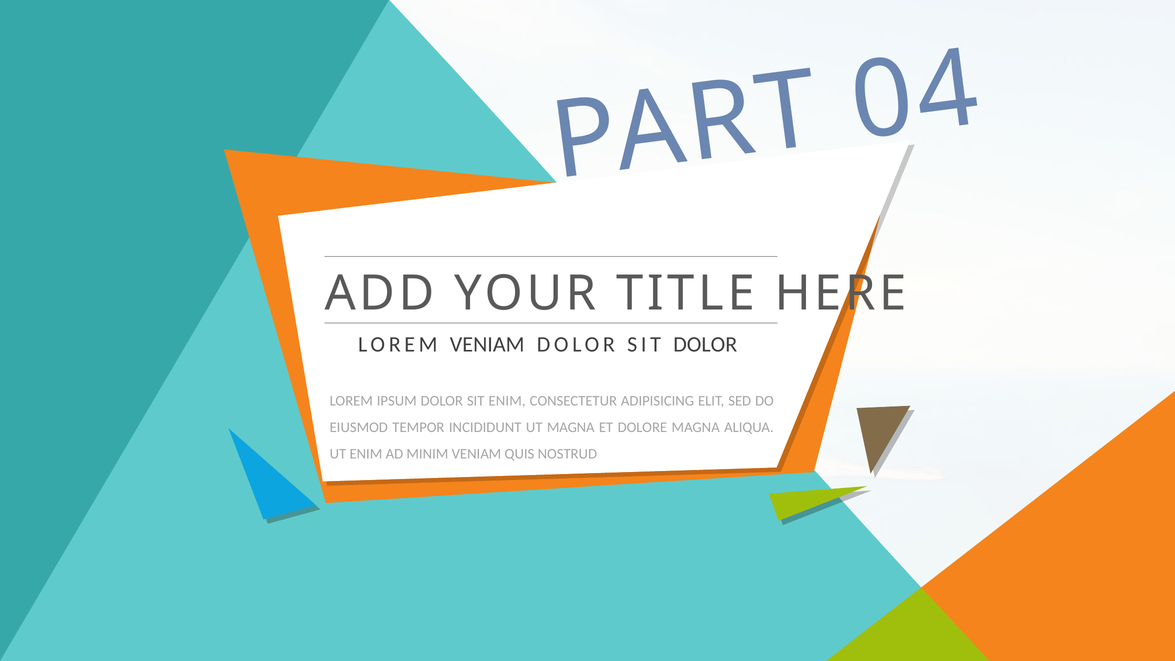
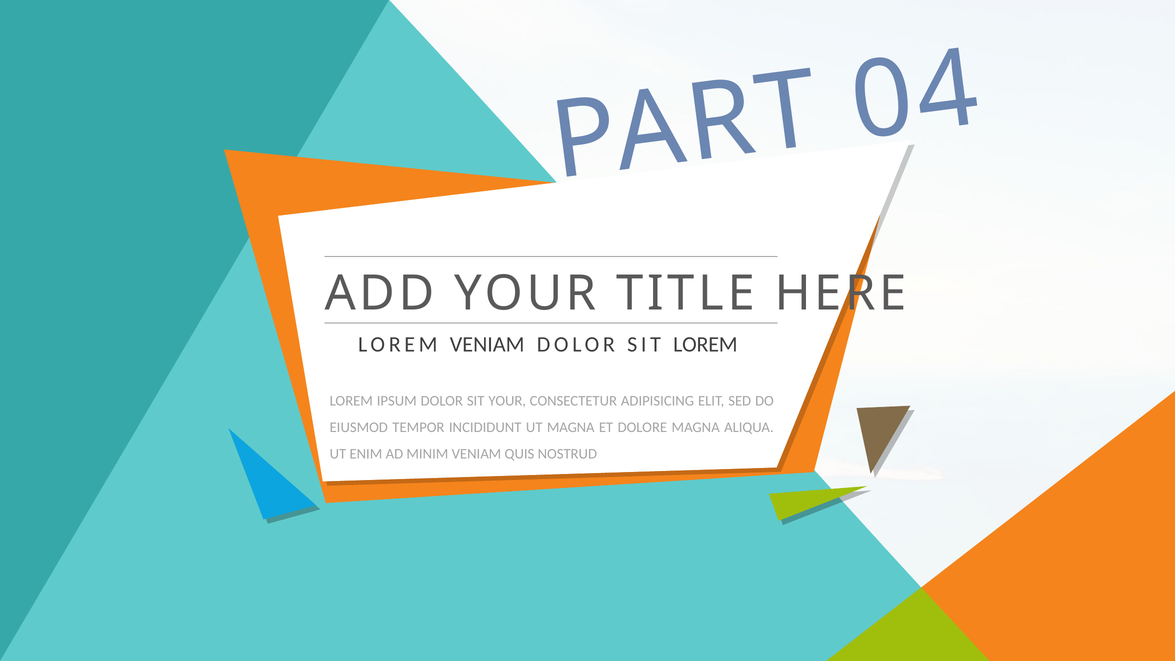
SIT DOLOR: DOLOR -> LOREM
SIT ENIM: ENIM -> YOUR
